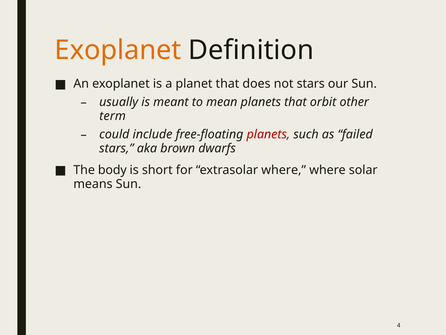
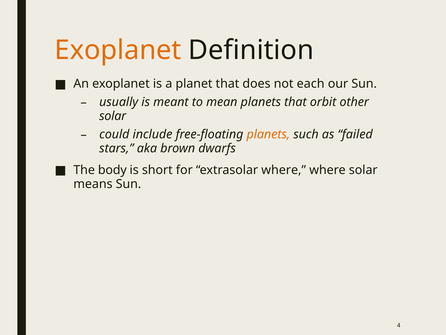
not stars: stars -> each
term at (113, 116): term -> solar
planets at (268, 134) colour: red -> orange
